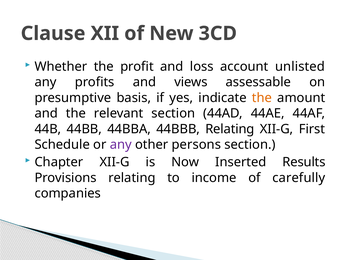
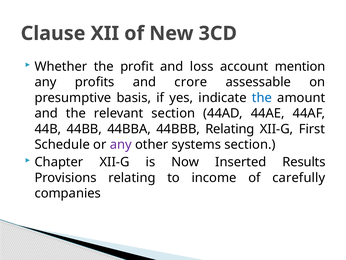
unlisted: unlisted -> mention
views: views -> crore
the at (262, 98) colour: orange -> blue
persons: persons -> systems
